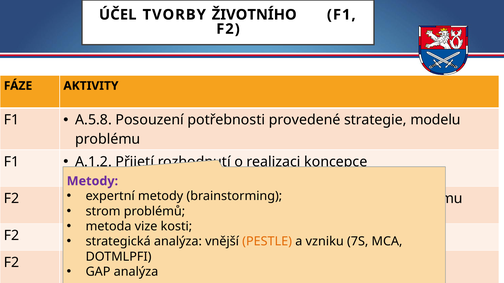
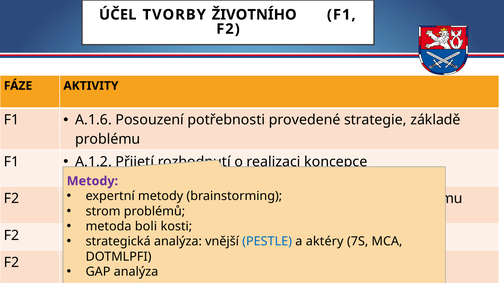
A.5.8: A.5.8 -> A.1.6
modelu: modelu -> základě
vize: vize -> boli
PESTLE colour: orange -> blue
vzniku: vzniku -> aktéry
